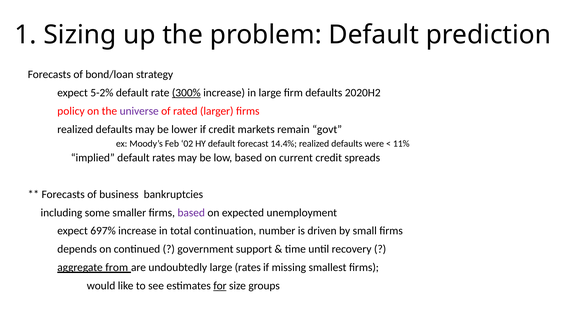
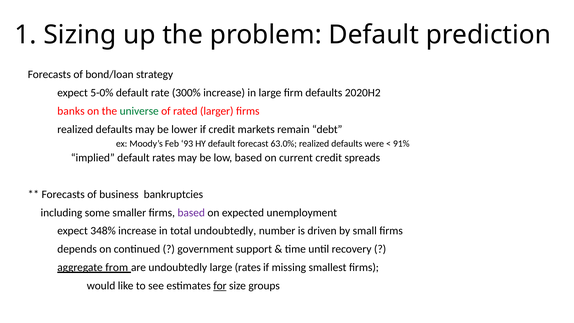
5-2%: 5-2% -> 5-0%
300% underline: present -> none
policy: policy -> banks
universe colour: purple -> green
govt: govt -> debt
02: 02 -> 93
14.4%: 14.4% -> 63.0%
11%: 11% -> 91%
697%: 697% -> 348%
total continuation: continuation -> undoubtedly
